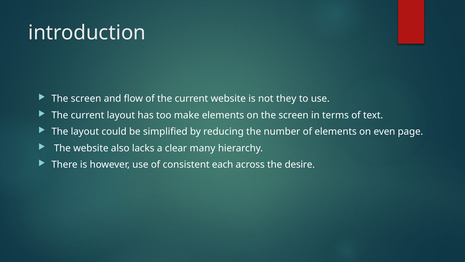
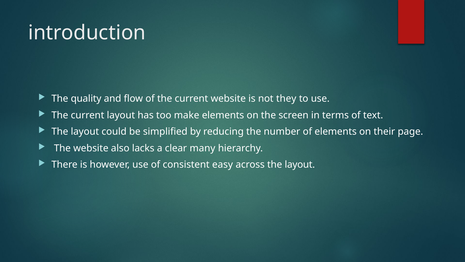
screen at (86, 99): screen -> quality
even: even -> their
each: each -> easy
across the desire: desire -> layout
